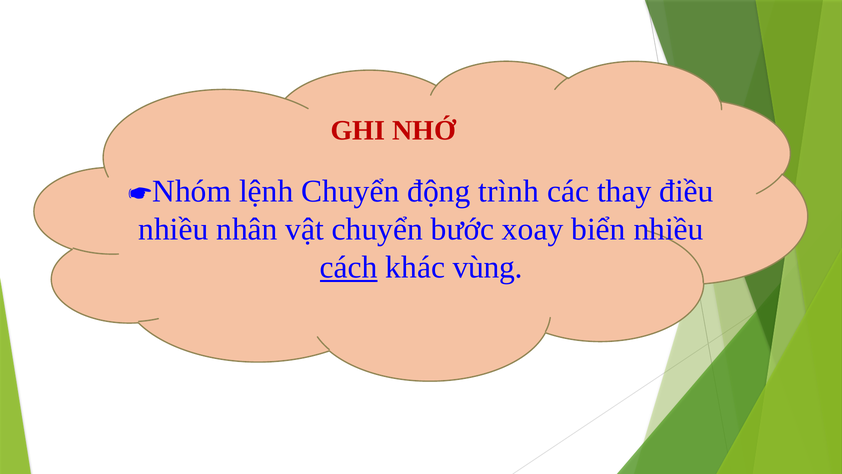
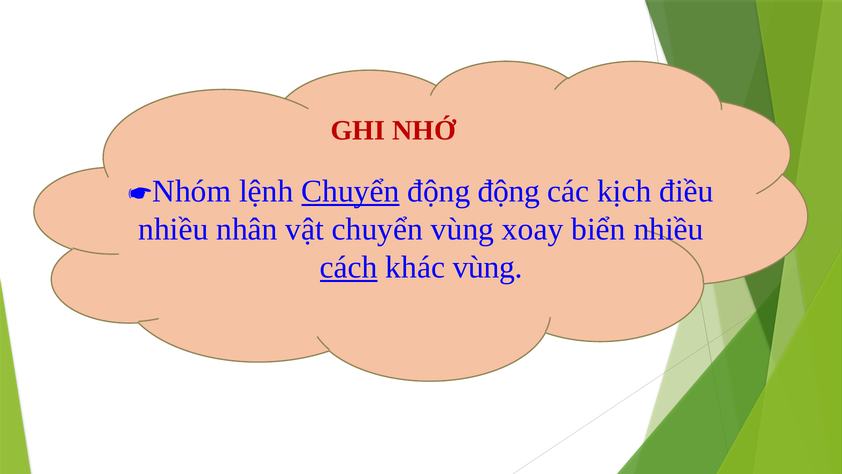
Chuyển at (350, 191) underline: none -> present
động trình: trình -> động
thay: thay -> kịch
chuyển bước: bước -> vùng
